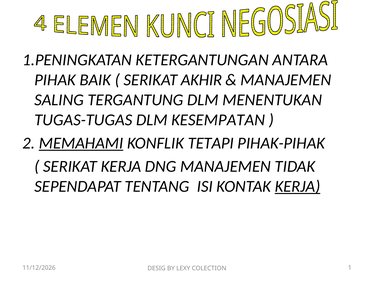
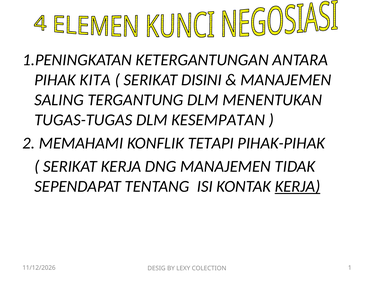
BAIK: BAIK -> KITA
AKHIR: AKHIR -> DISINI
MEMAHAMI underline: present -> none
